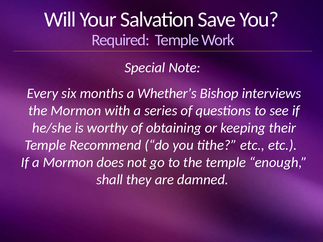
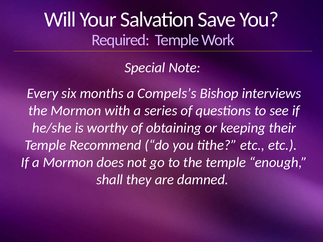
Whether’s: Whether’s -> Compels’s
